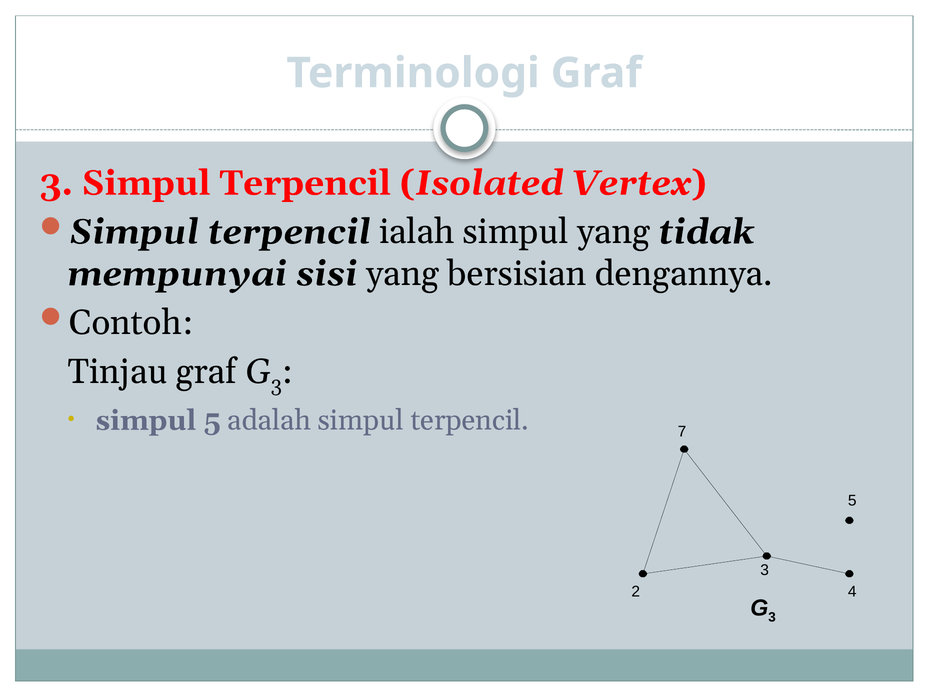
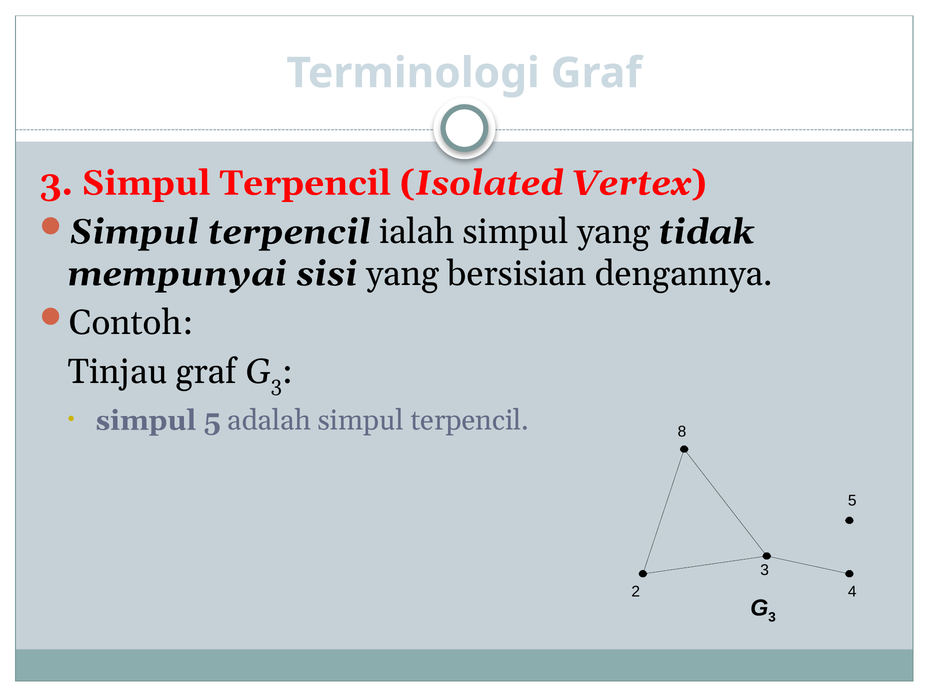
7: 7 -> 8
